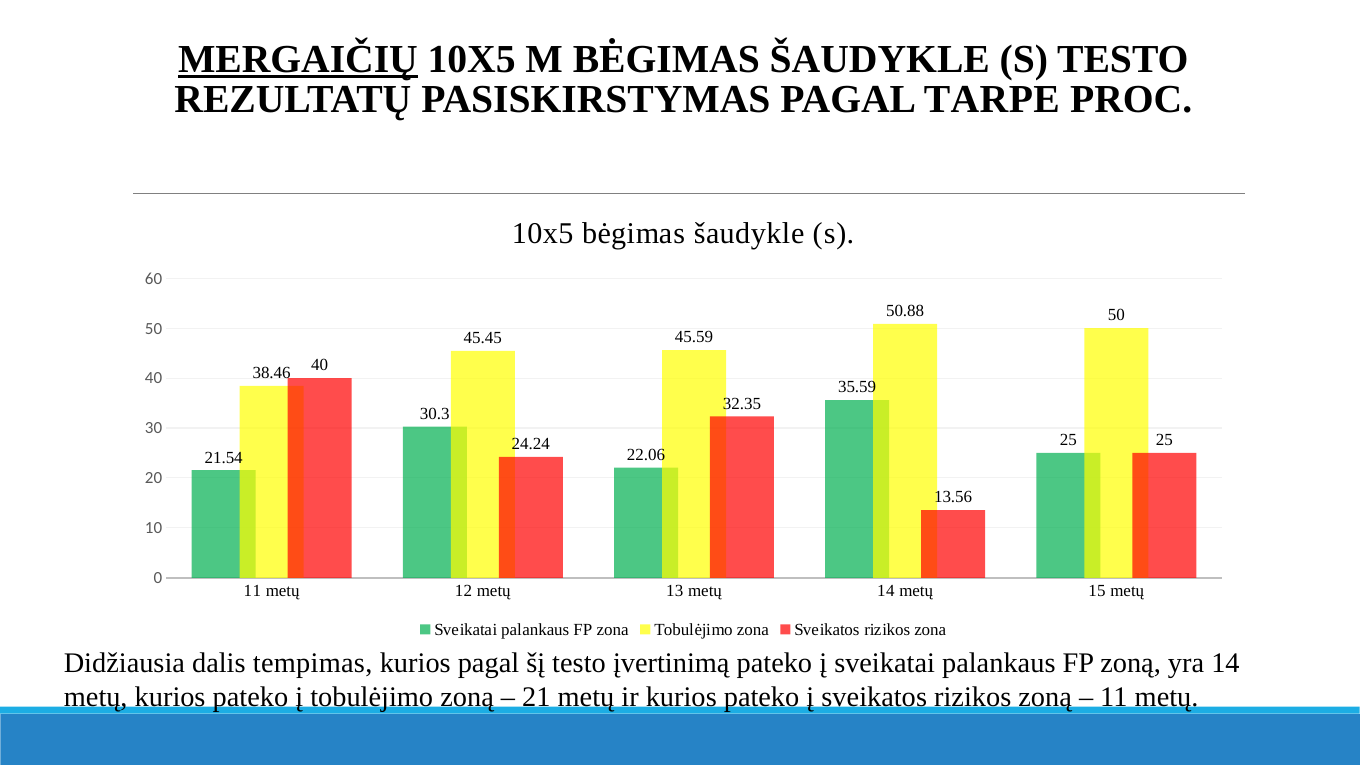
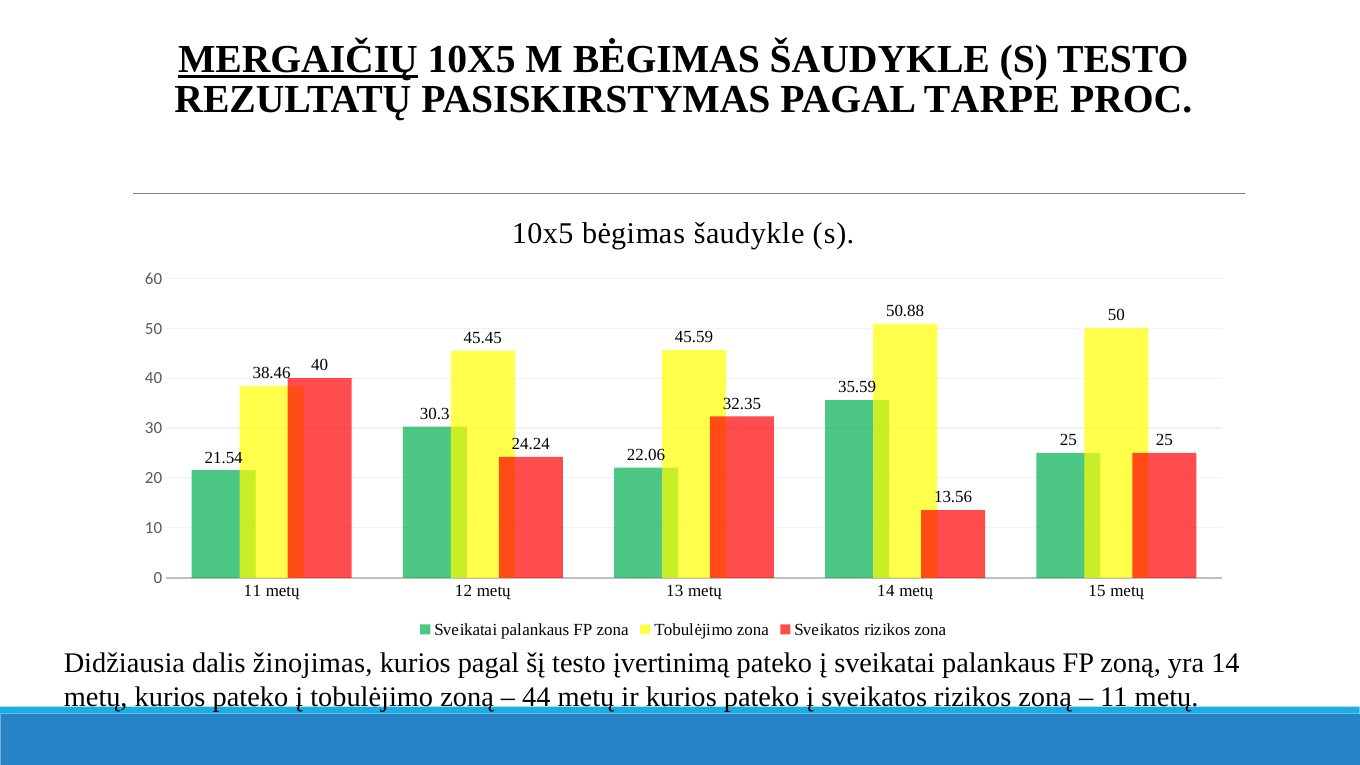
tempimas: tempimas -> žinojimas
21: 21 -> 44
